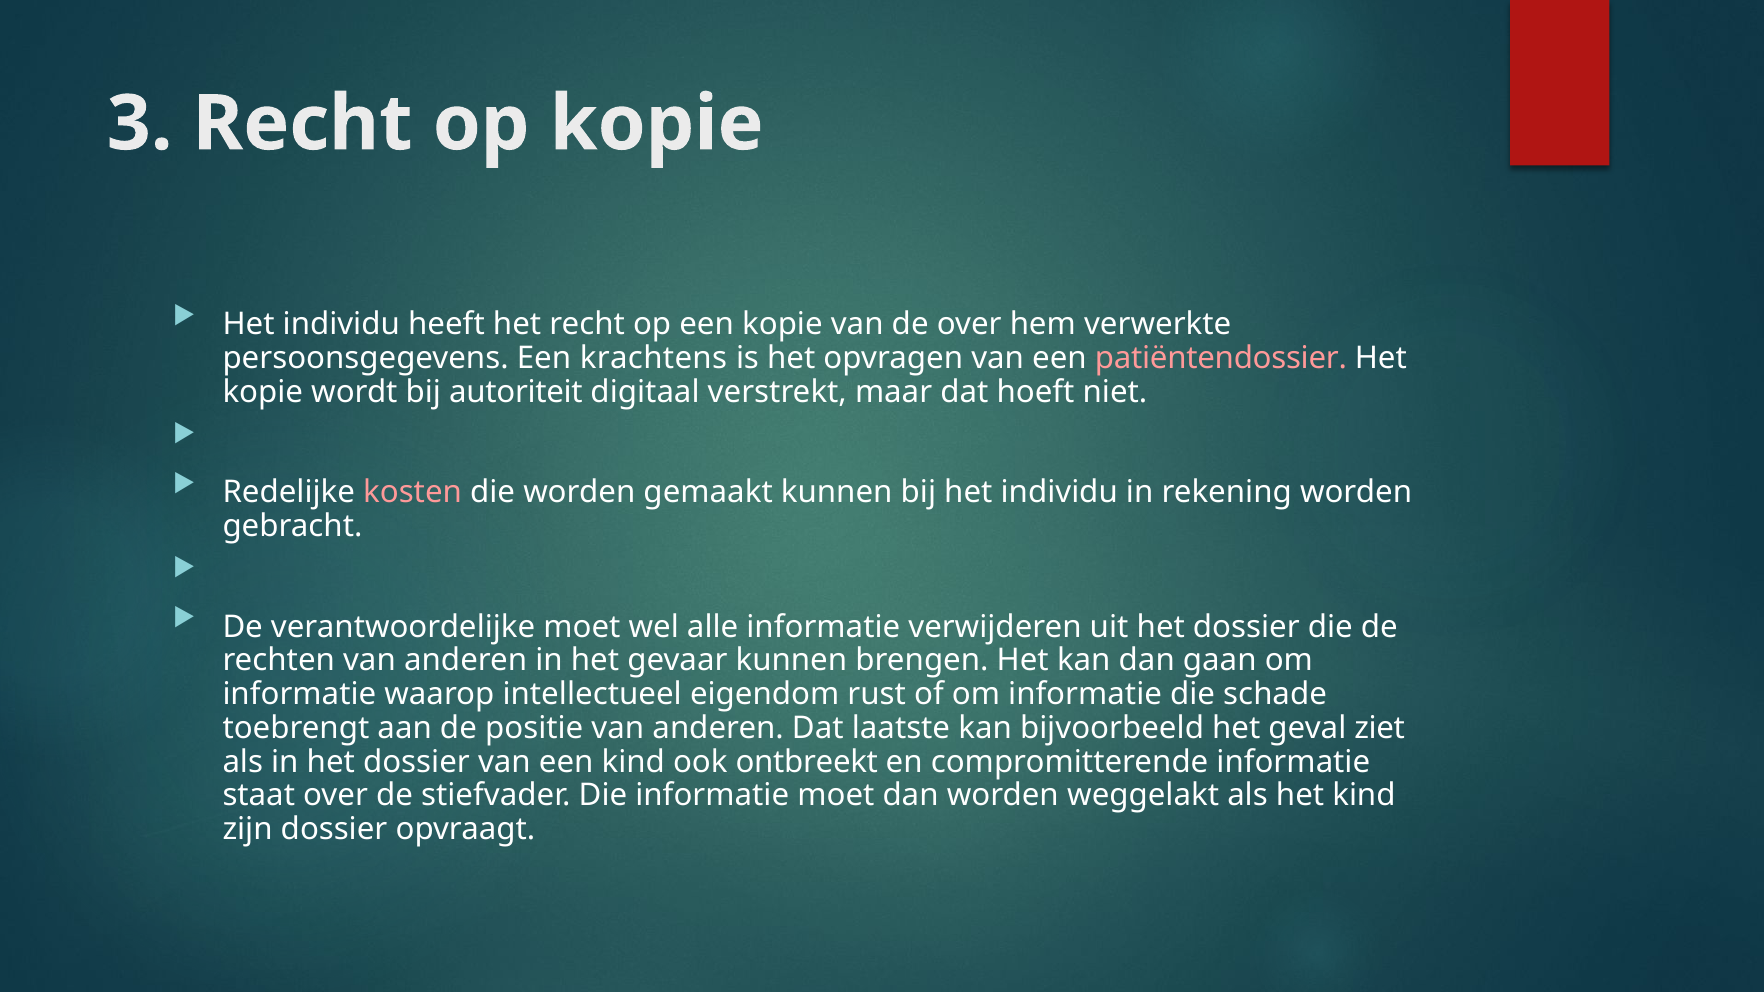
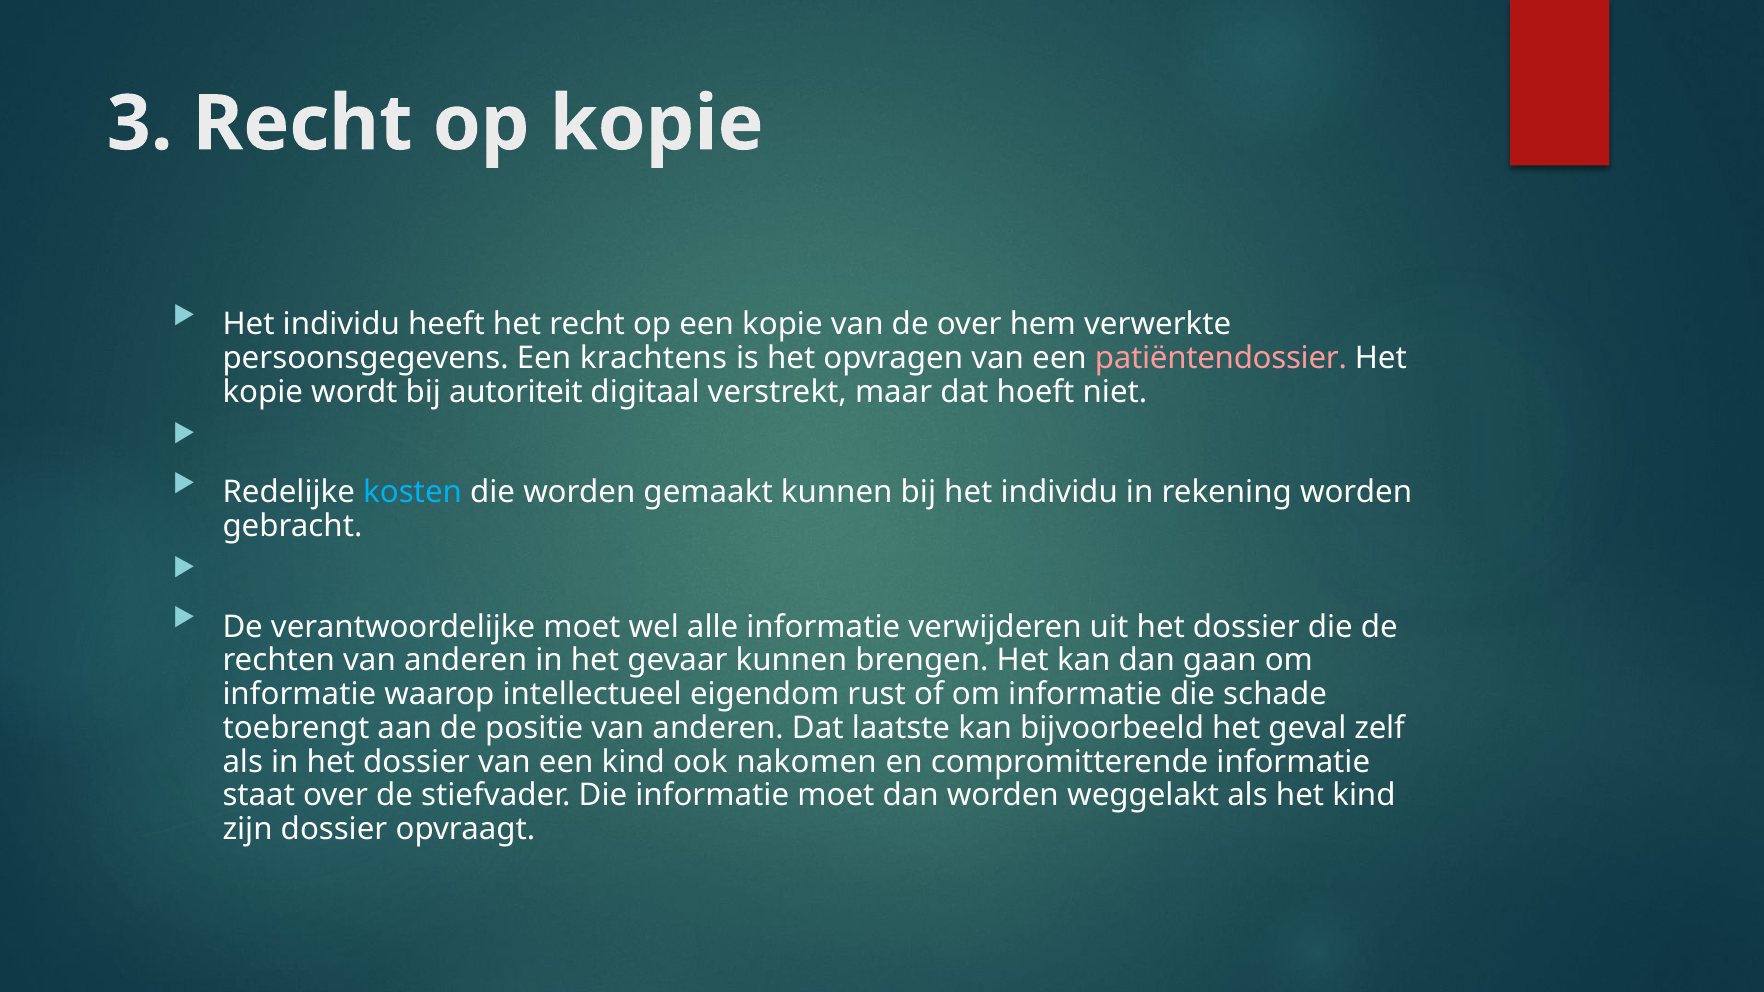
kosten colour: pink -> light blue
ziet: ziet -> zelf
ontbreekt: ontbreekt -> nakomen
